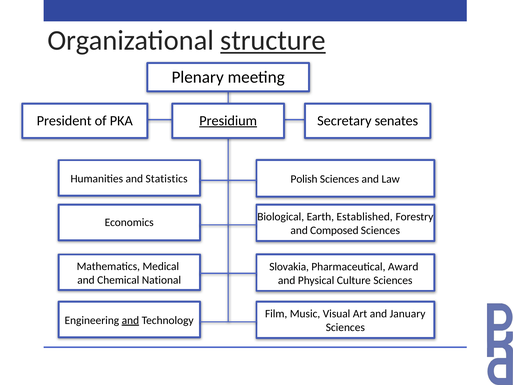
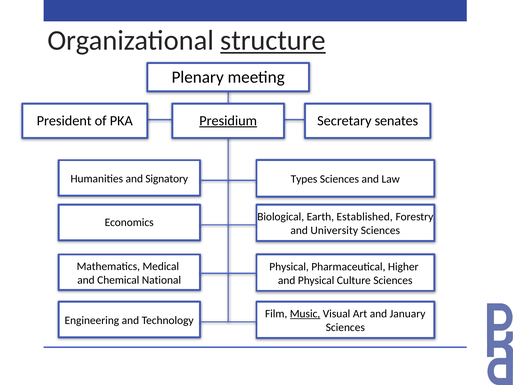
Statistics: Statistics -> Signatory
Polish: Polish -> Types
Composed: Composed -> University
Slovakia at (289, 266): Slovakia -> Physical
Award: Award -> Higher
Music underline: none -> present
and at (130, 320) underline: present -> none
